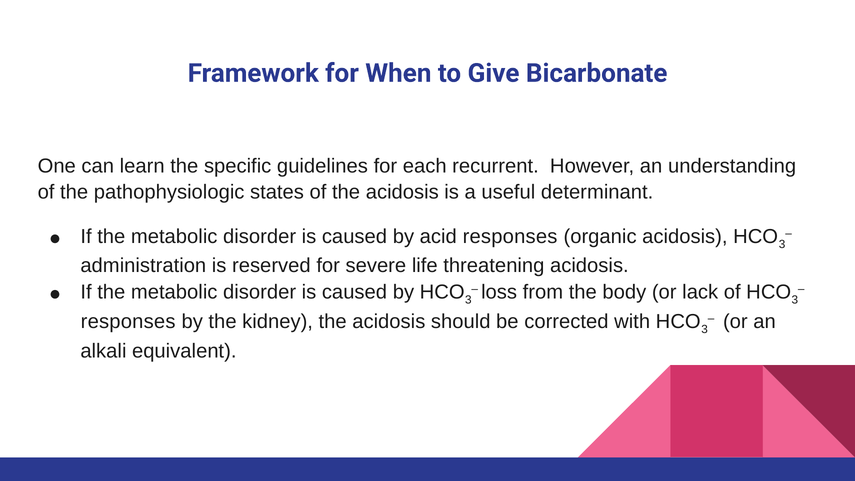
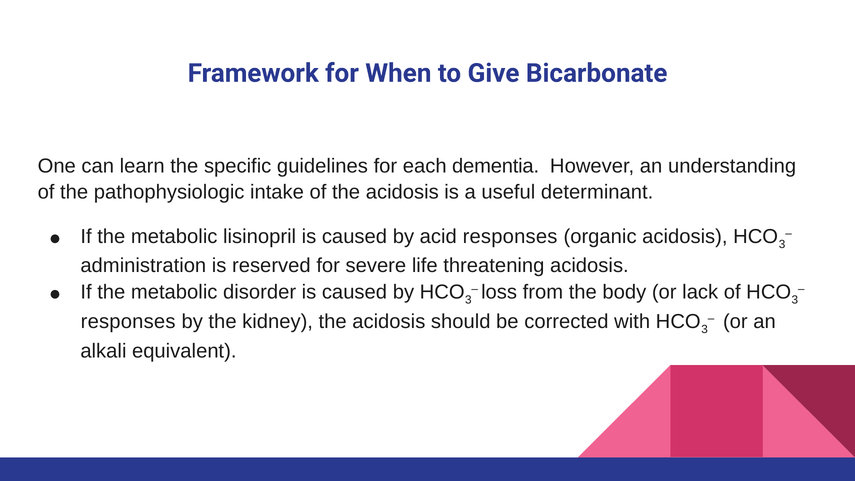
recurrent: recurrent -> dementia
states: states -> intake
disorder at (260, 236): disorder -> lisinopril
